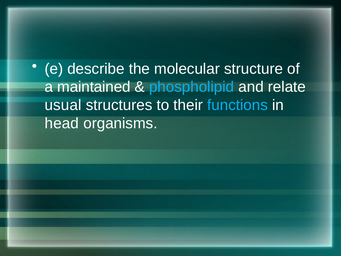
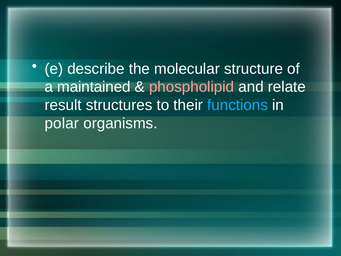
phospholipid colour: light blue -> pink
usual: usual -> result
head: head -> polar
